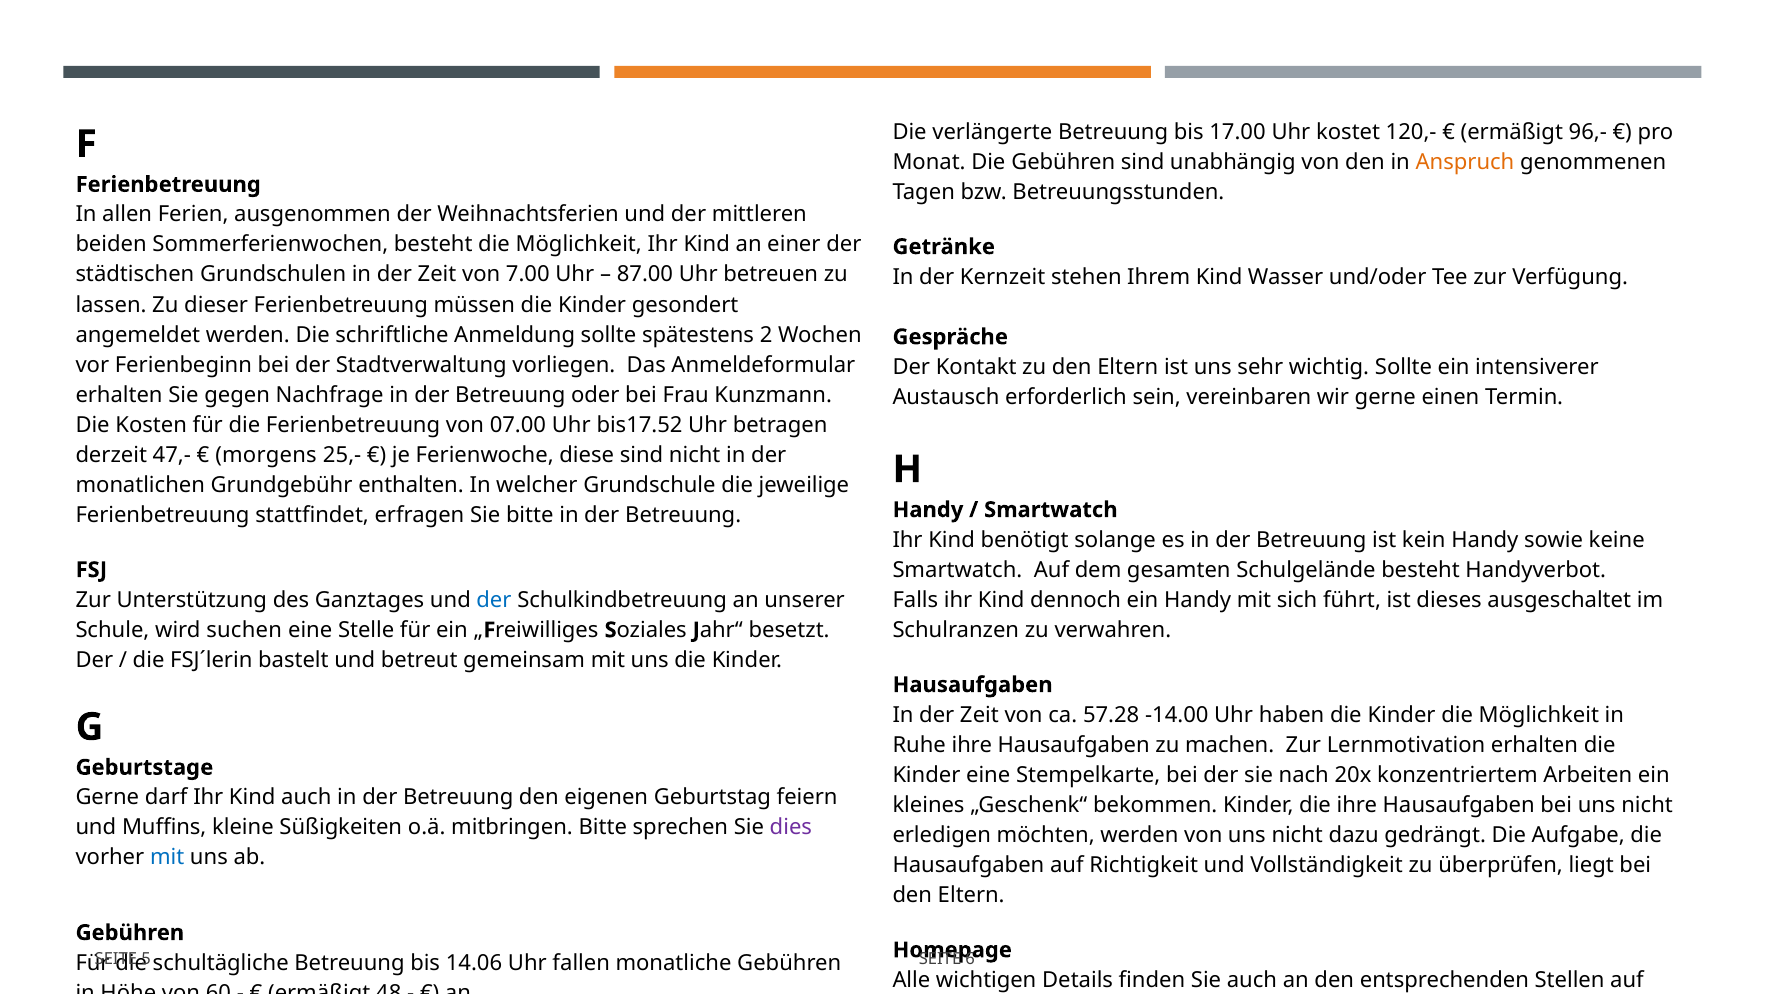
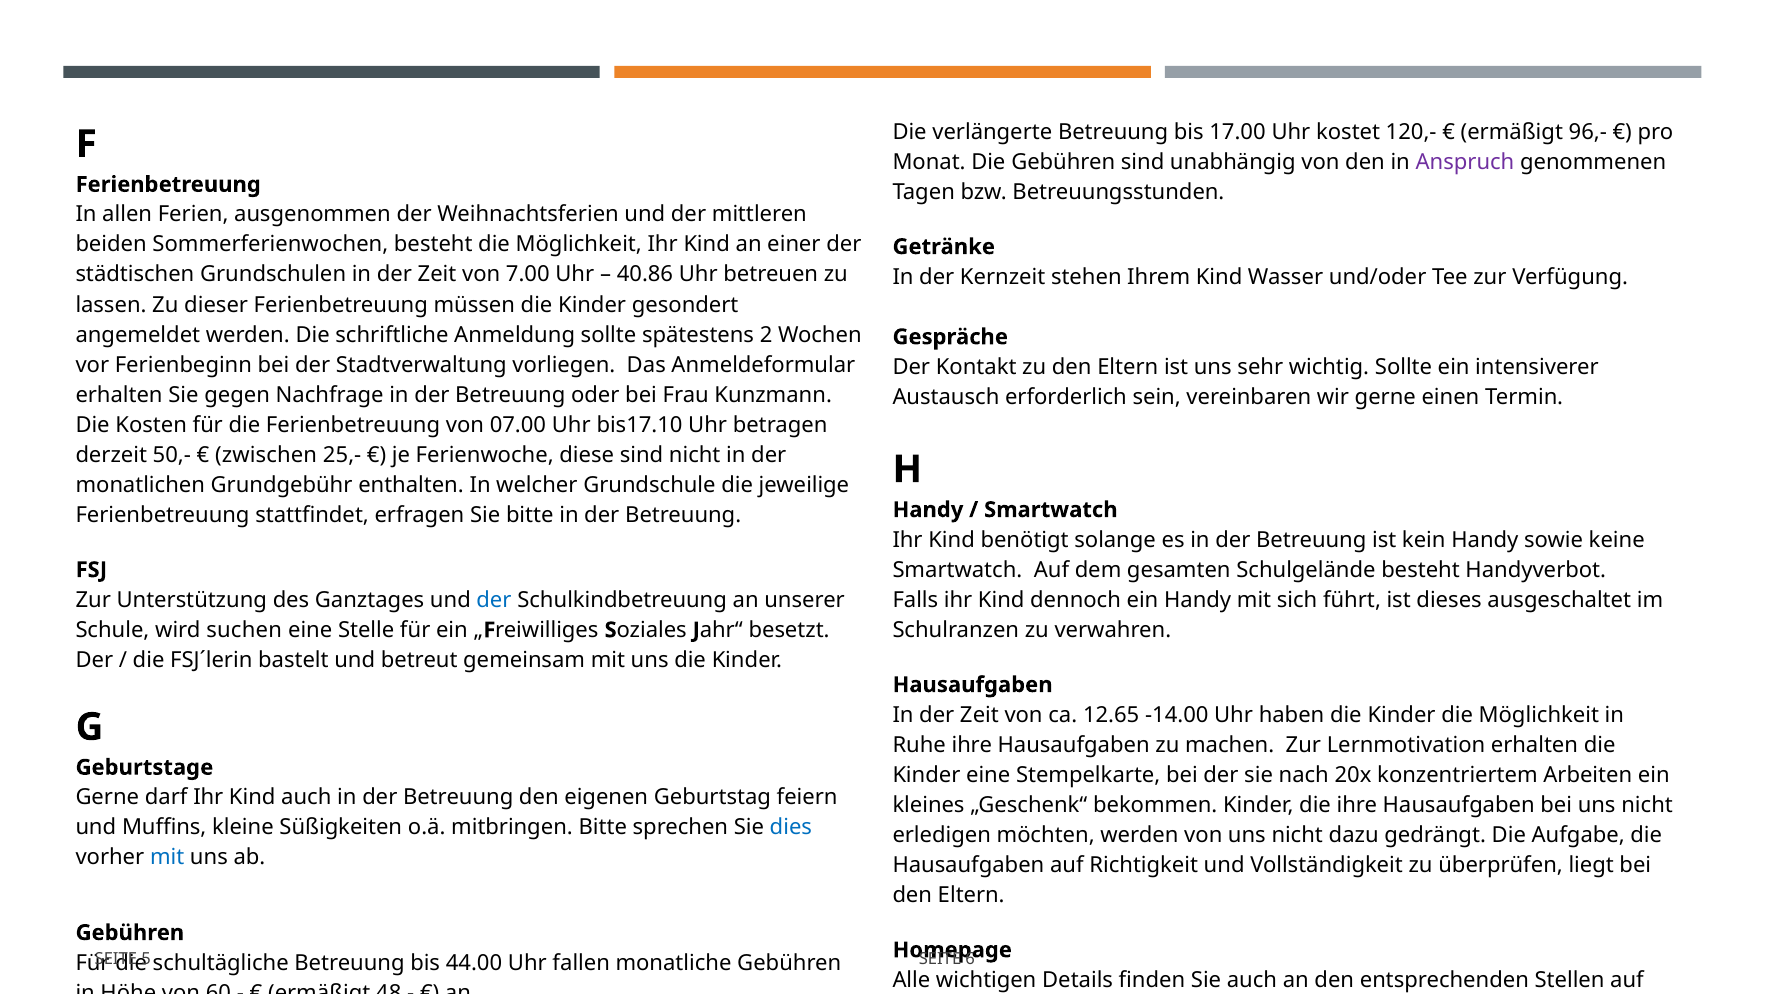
Anspruch colour: orange -> purple
87.00: 87.00 -> 40.86
bis17.52: bis17.52 -> bis17.10
47,-: 47,- -> 50,-
morgens: morgens -> zwischen
57.28: 57.28 -> 12.65
dies colour: purple -> blue
14.06: 14.06 -> 44.00
